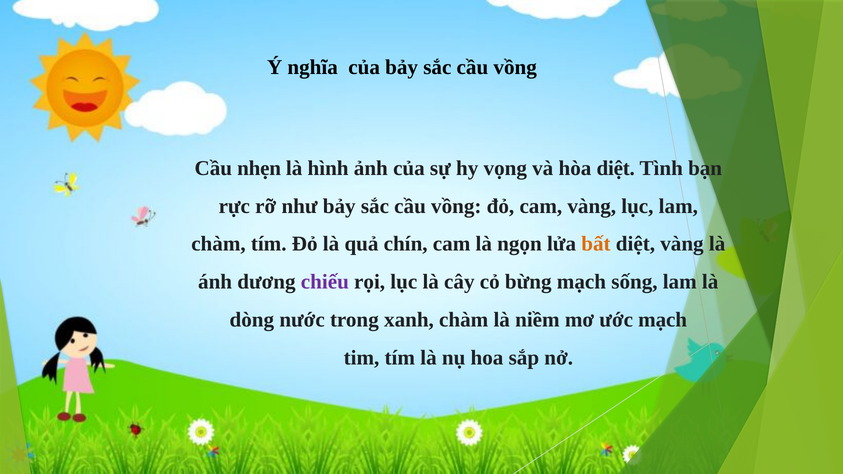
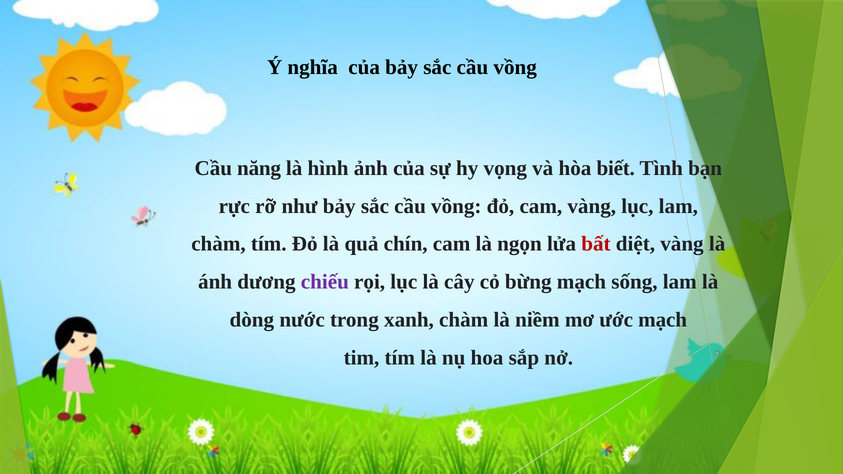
nhẹn: nhẹn -> năng
hòa diệt: diệt -> biết
bất colour: orange -> red
